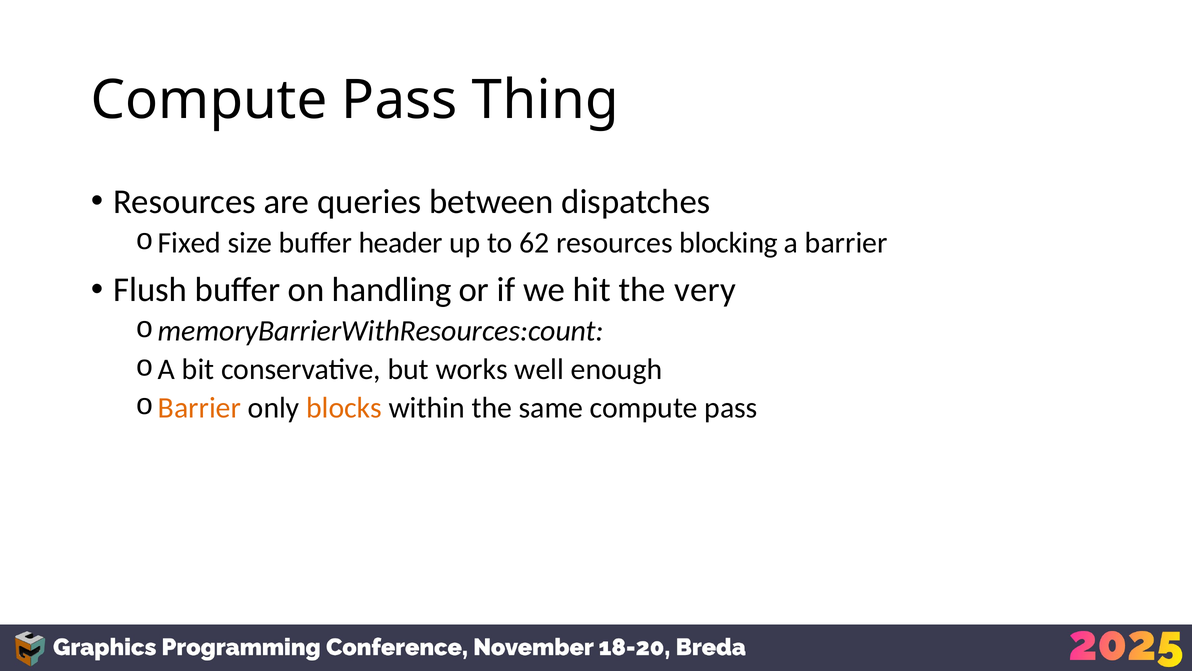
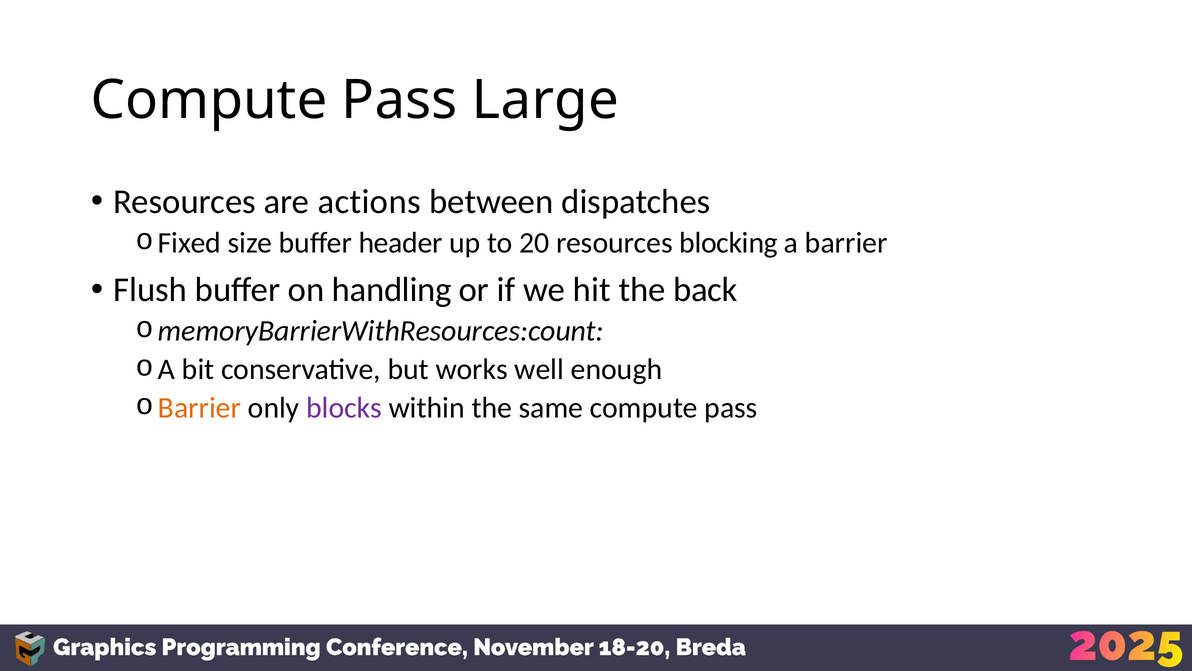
Thing: Thing -> Large
queries: queries -> actions
62: 62 -> 20
very: very -> back
blocks colour: orange -> purple
